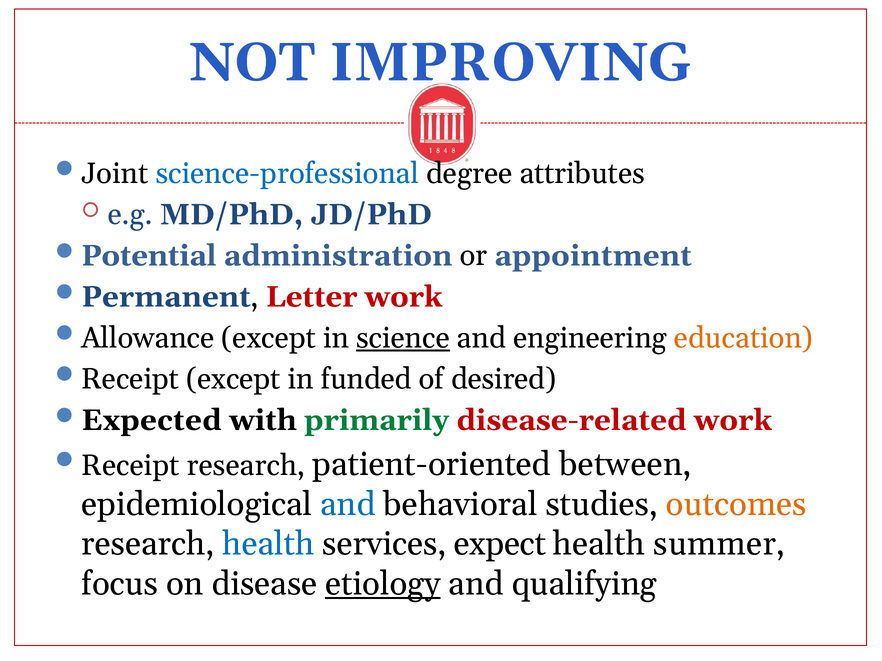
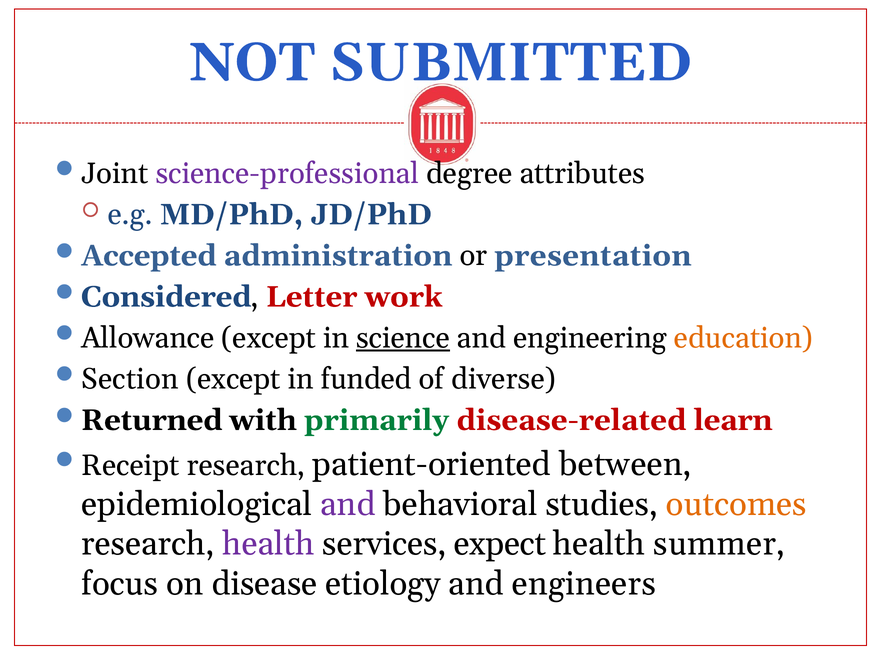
IMPROVING: IMPROVING -> SUBMITTED
science-professional colour: blue -> purple
Potential: Potential -> Accepted
appointment: appointment -> presentation
Permanent: Permanent -> Considered
Receipt at (130, 379): Receipt -> Section
desired: desired -> diverse
Expected: Expected -> Returned
disease-related work: work -> learn
and at (348, 505) colour: blue -> purple
health at (268, 544) colour: blue -> purple
etiology underline: present -> none
qualifying: qualifying -> engineers
